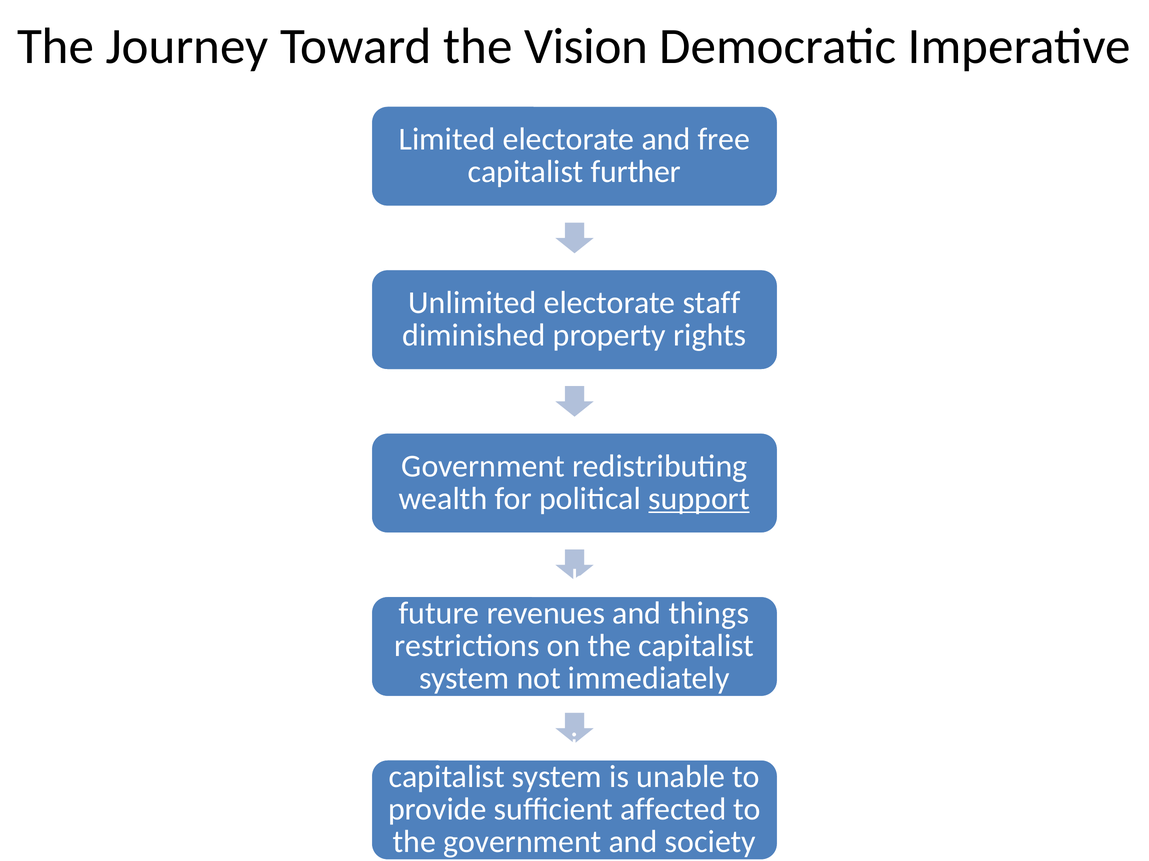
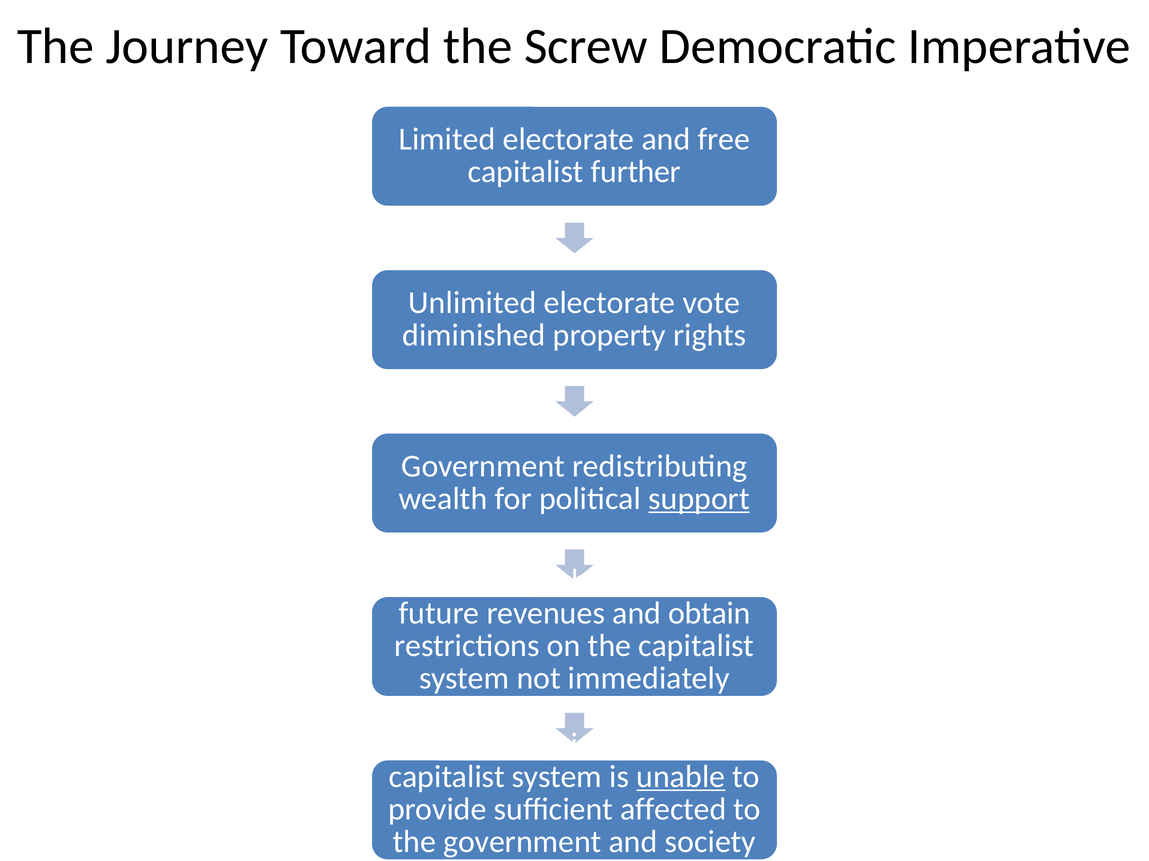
Vision: Vision -> Screw
staff: staff -> vote
things: things -> obtain
unable underline: none -> present
